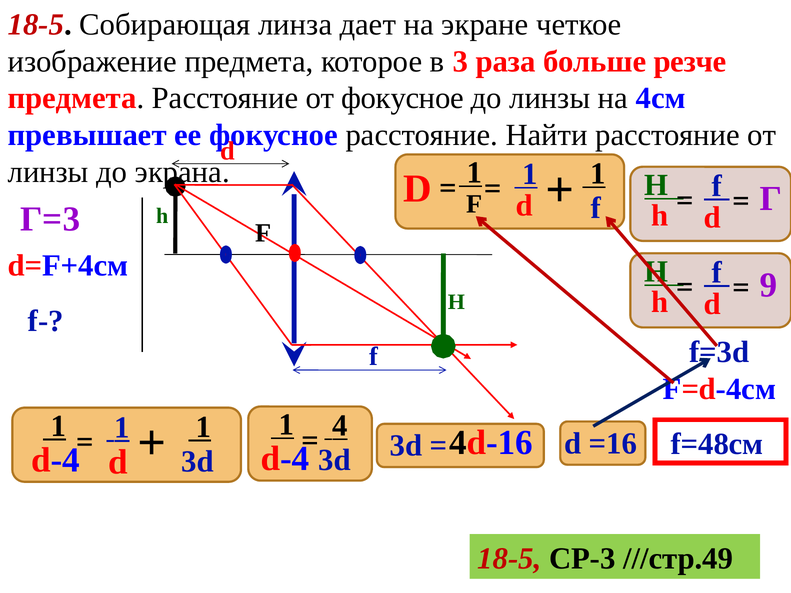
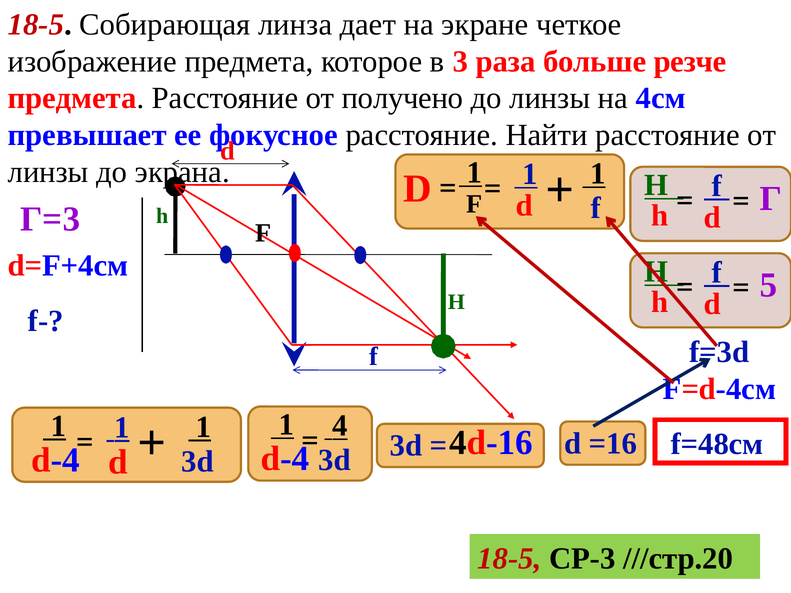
от фокусное: фокусное -> получено
9: 9 -> 5
///стр.49: ///стр.49 -> ///стр.20
